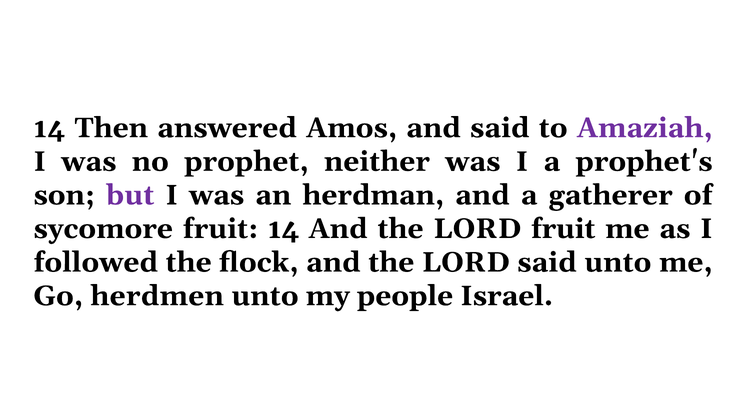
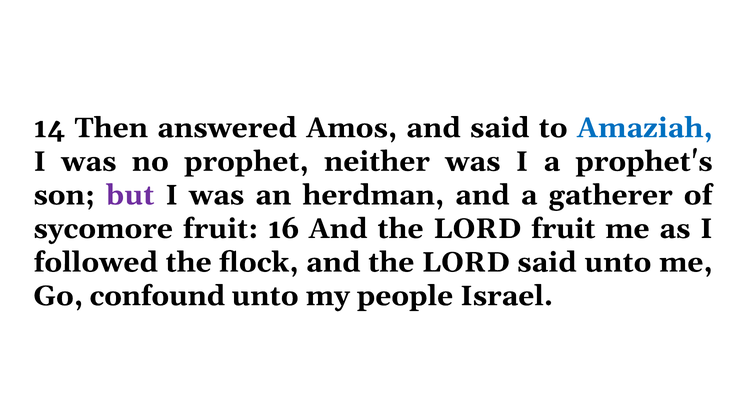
Amaziah colour: purple -> blue
fruit 14: 14 -> 16
herdmen: herdmen -> confound
